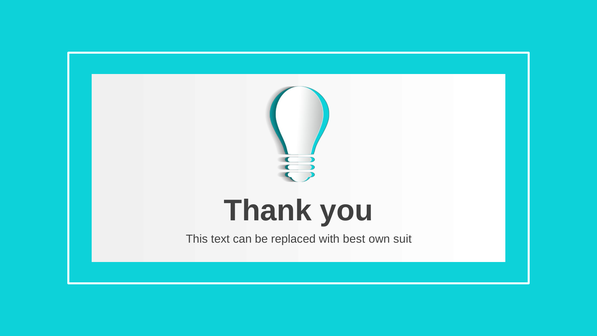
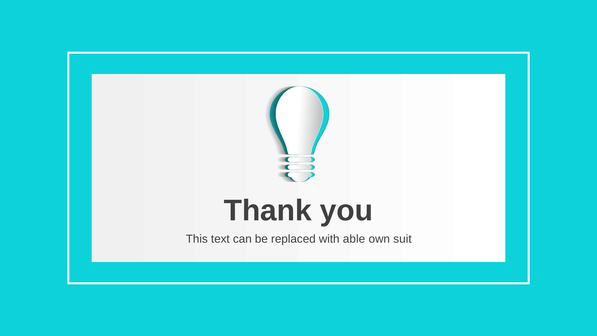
best: best -> able
